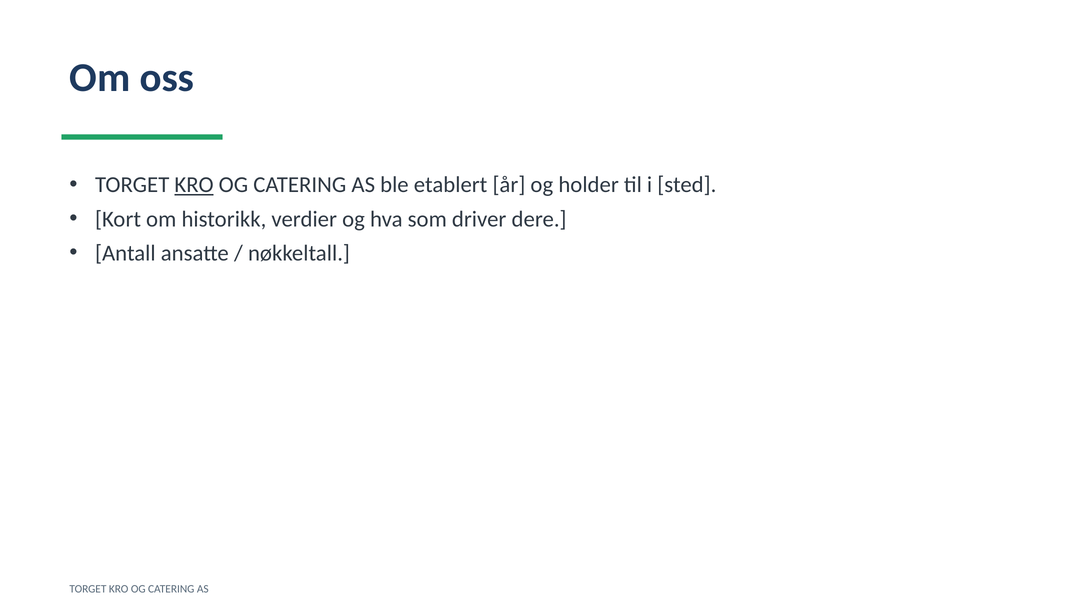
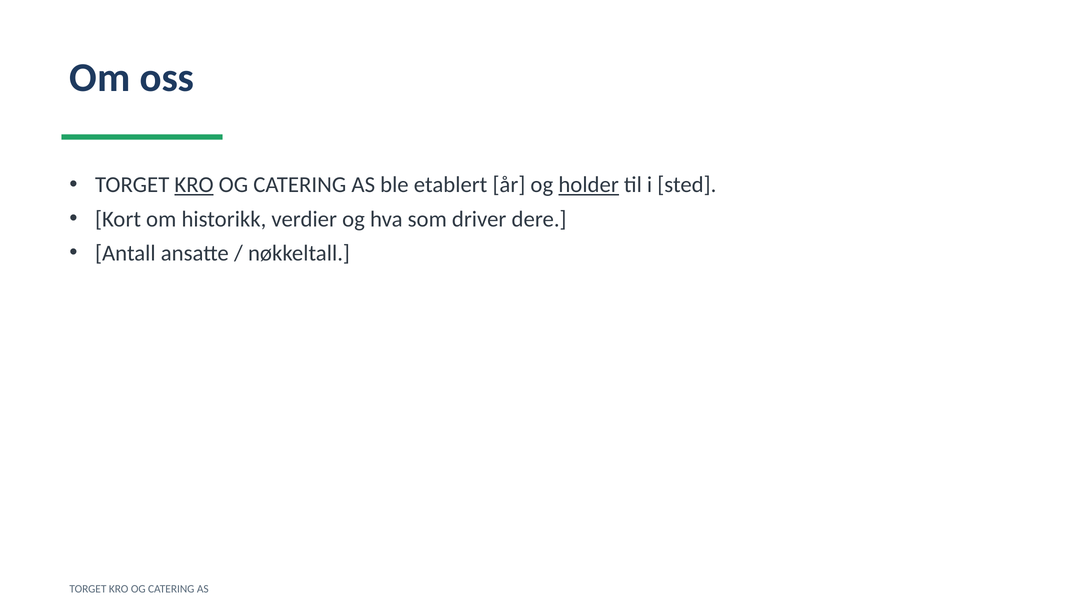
holder underline: none -> present
